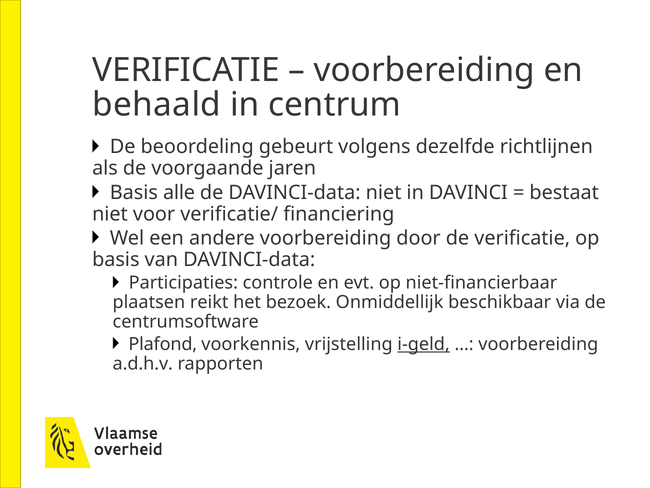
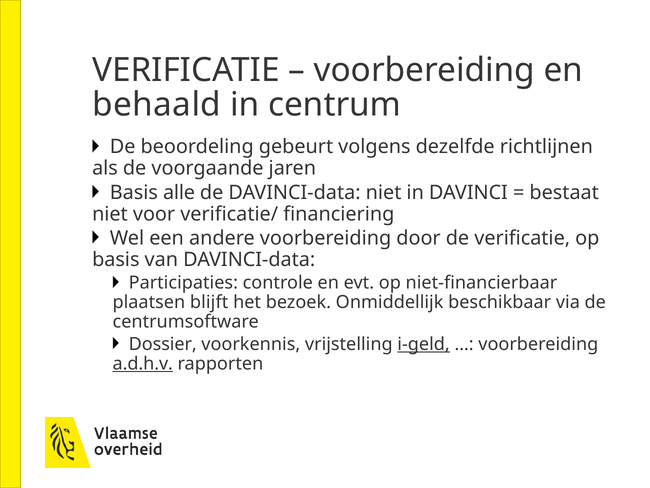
reikt: reikt -> blijft
Plafond: Plafond -> Dossier
a.d.h.v underline: none -> present
